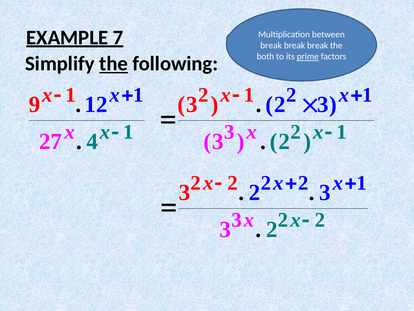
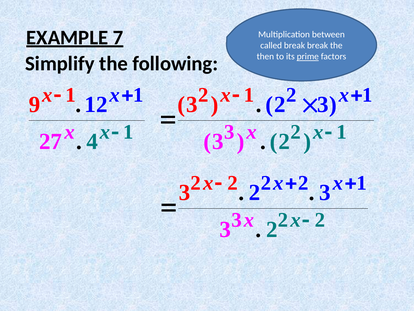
break at (271, 45): break -> called
both: both -> then
the at (114, 64) underline: present -> none
